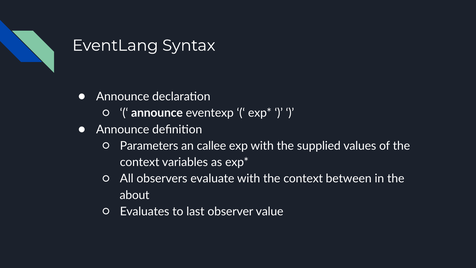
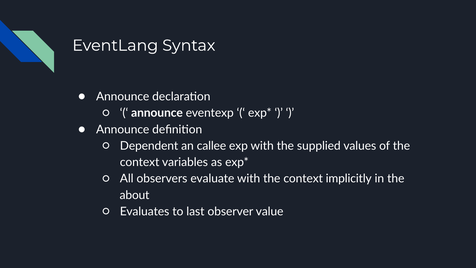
Parameters: Parameters -> Dependent
between: between -> implicitly
